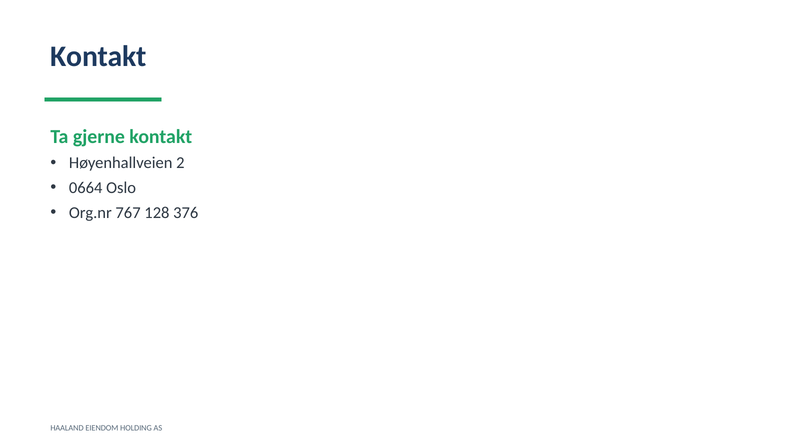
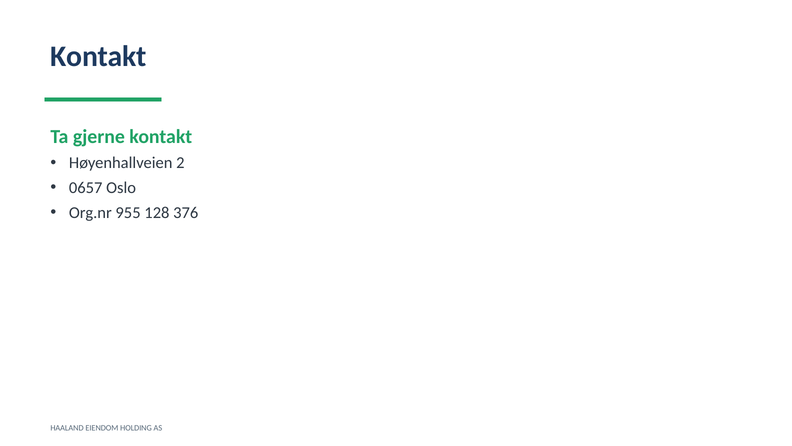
0664: 0664 -> 0657
767: 767 -> 955
